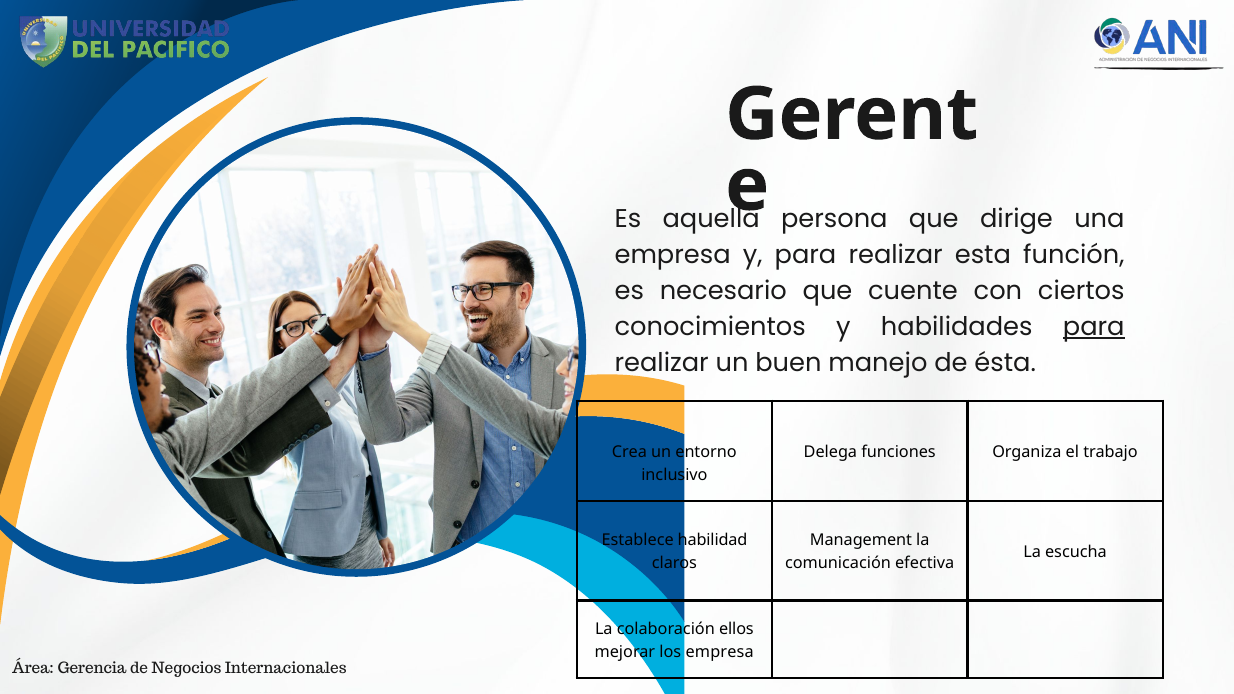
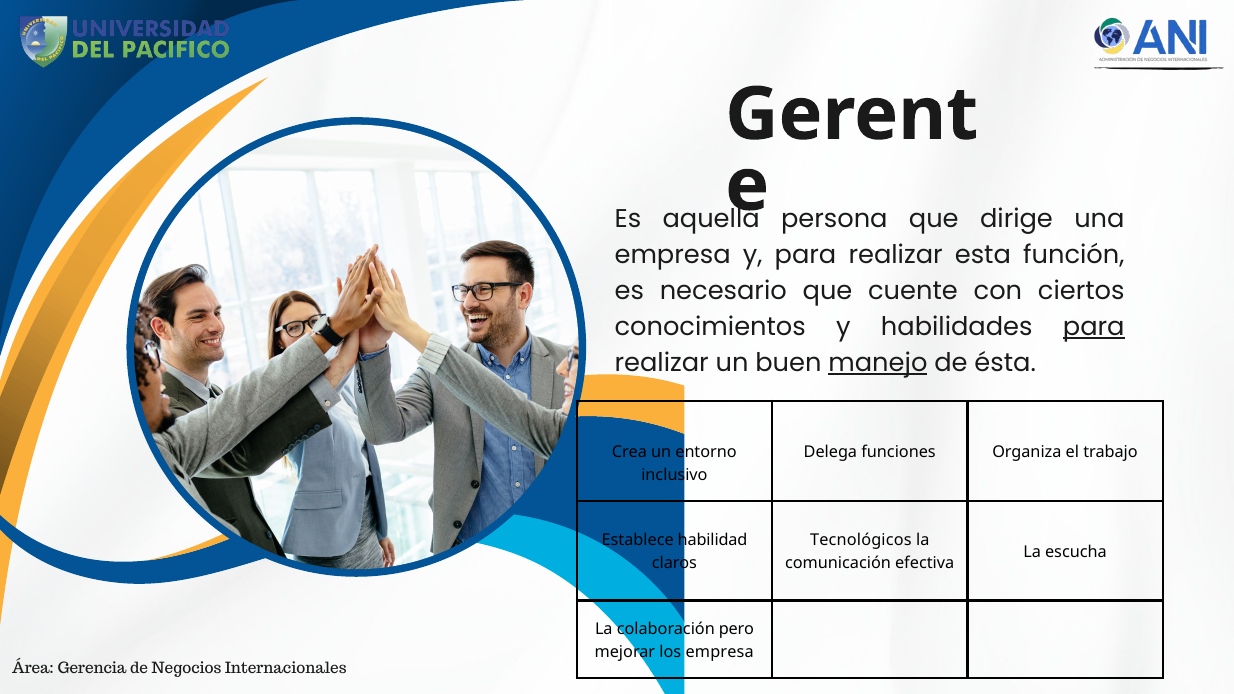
manejo underline: none -> present
Management: Management -> Tecnológicos
ellos: ellos -> pero
